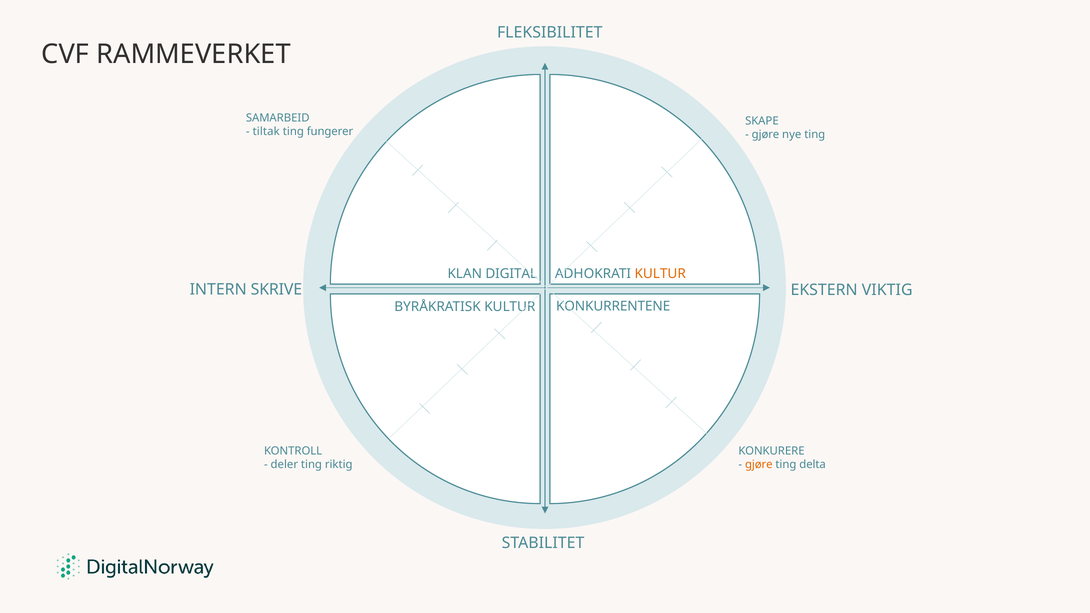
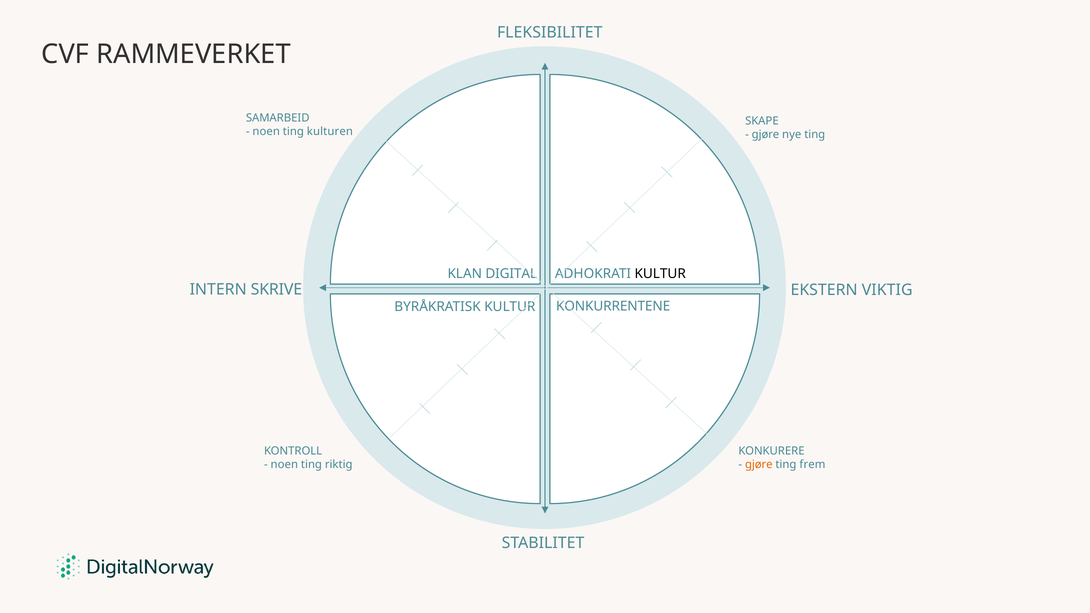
tiltak at (266, 132): tiltak -> noen
fungerer: fungerer -> kulturen
KULTUR at (660, 274) colour: orange -> black
deler at (284, 465): deler -> noen
delta: delta -> frem
